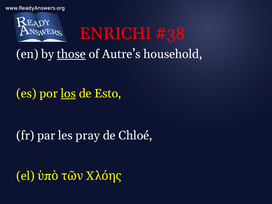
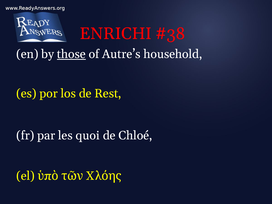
los underline: present -> none
Esto: Esto -> Rest
pray: pray -> quoi
